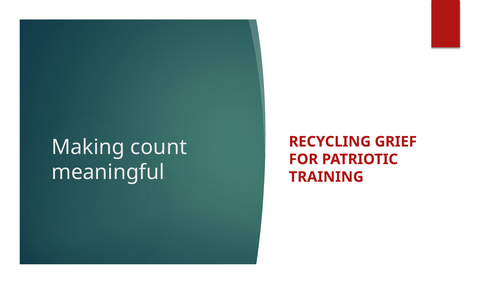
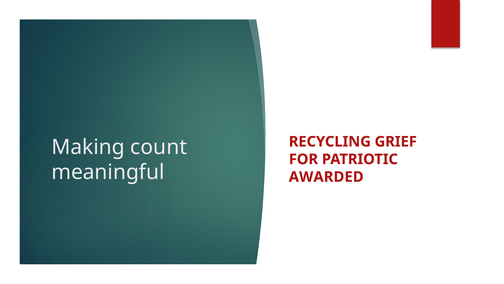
TRAINING: TRAINING -> AWARDED
